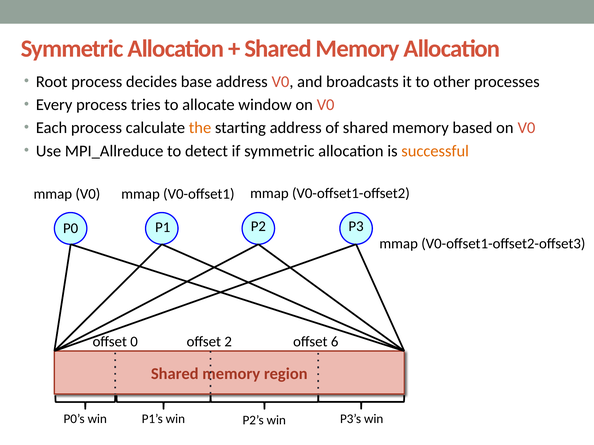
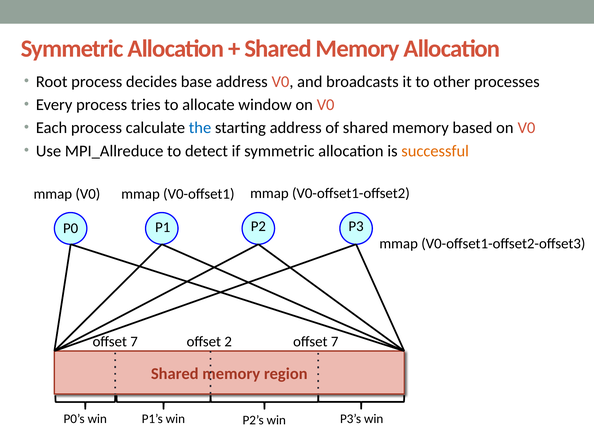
the colour: orange -> blue
0 at (134, 342): 0 -> 7
2 offset 6: 6 -> 7
